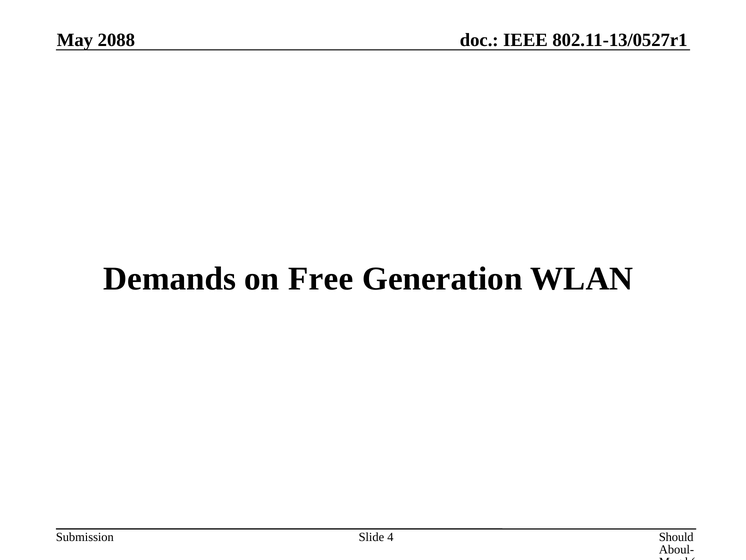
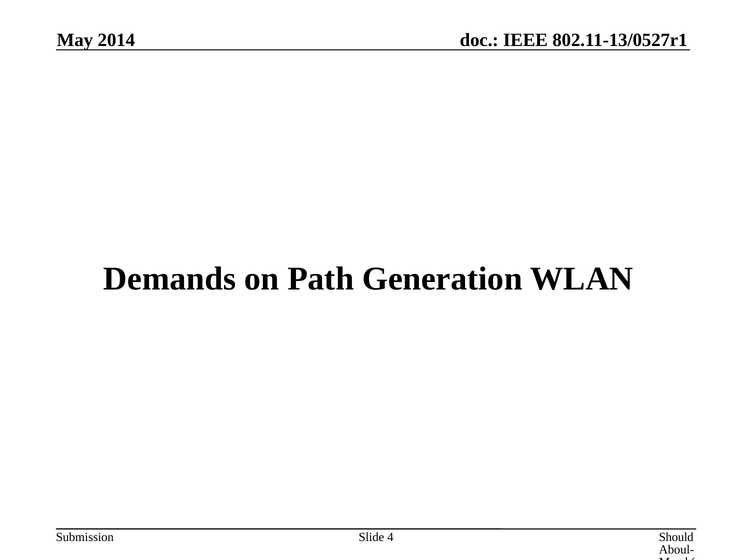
2088: 2088 -> 2014
Free: Free -> Path
